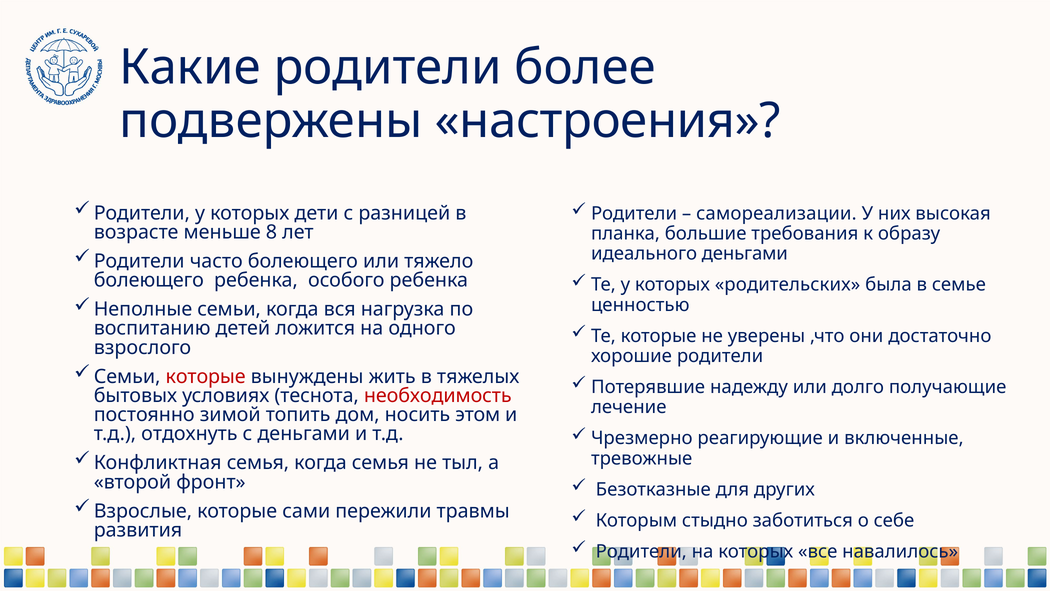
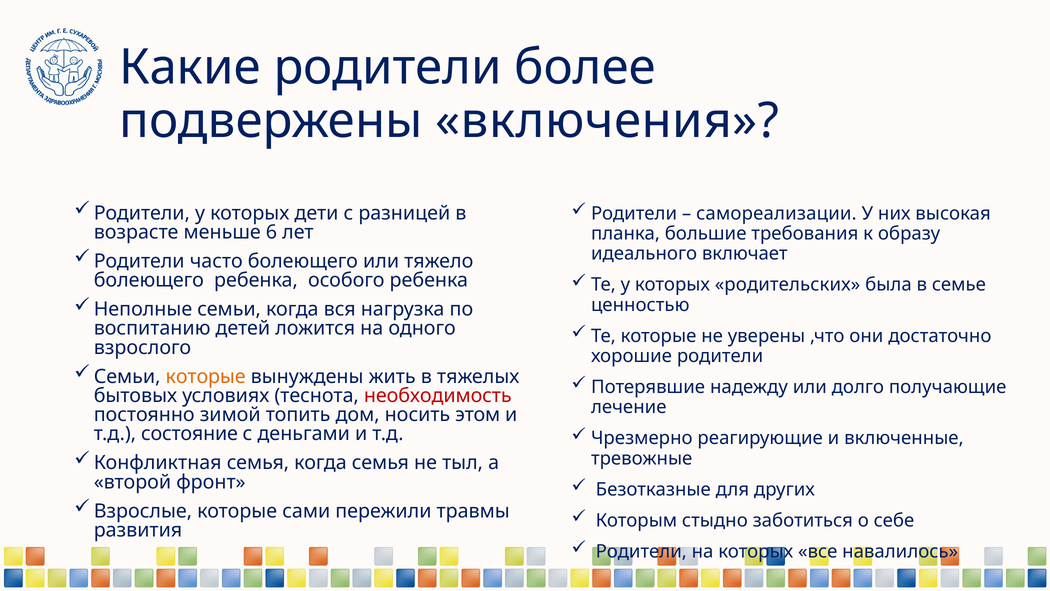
настроения: настроения -> включения
8: 8 -> 6
идеального деньгами: деньгами -> включает
которые at (206, 376) colour: red -> orange
отдохнуть: отдохнуть -> состояние
